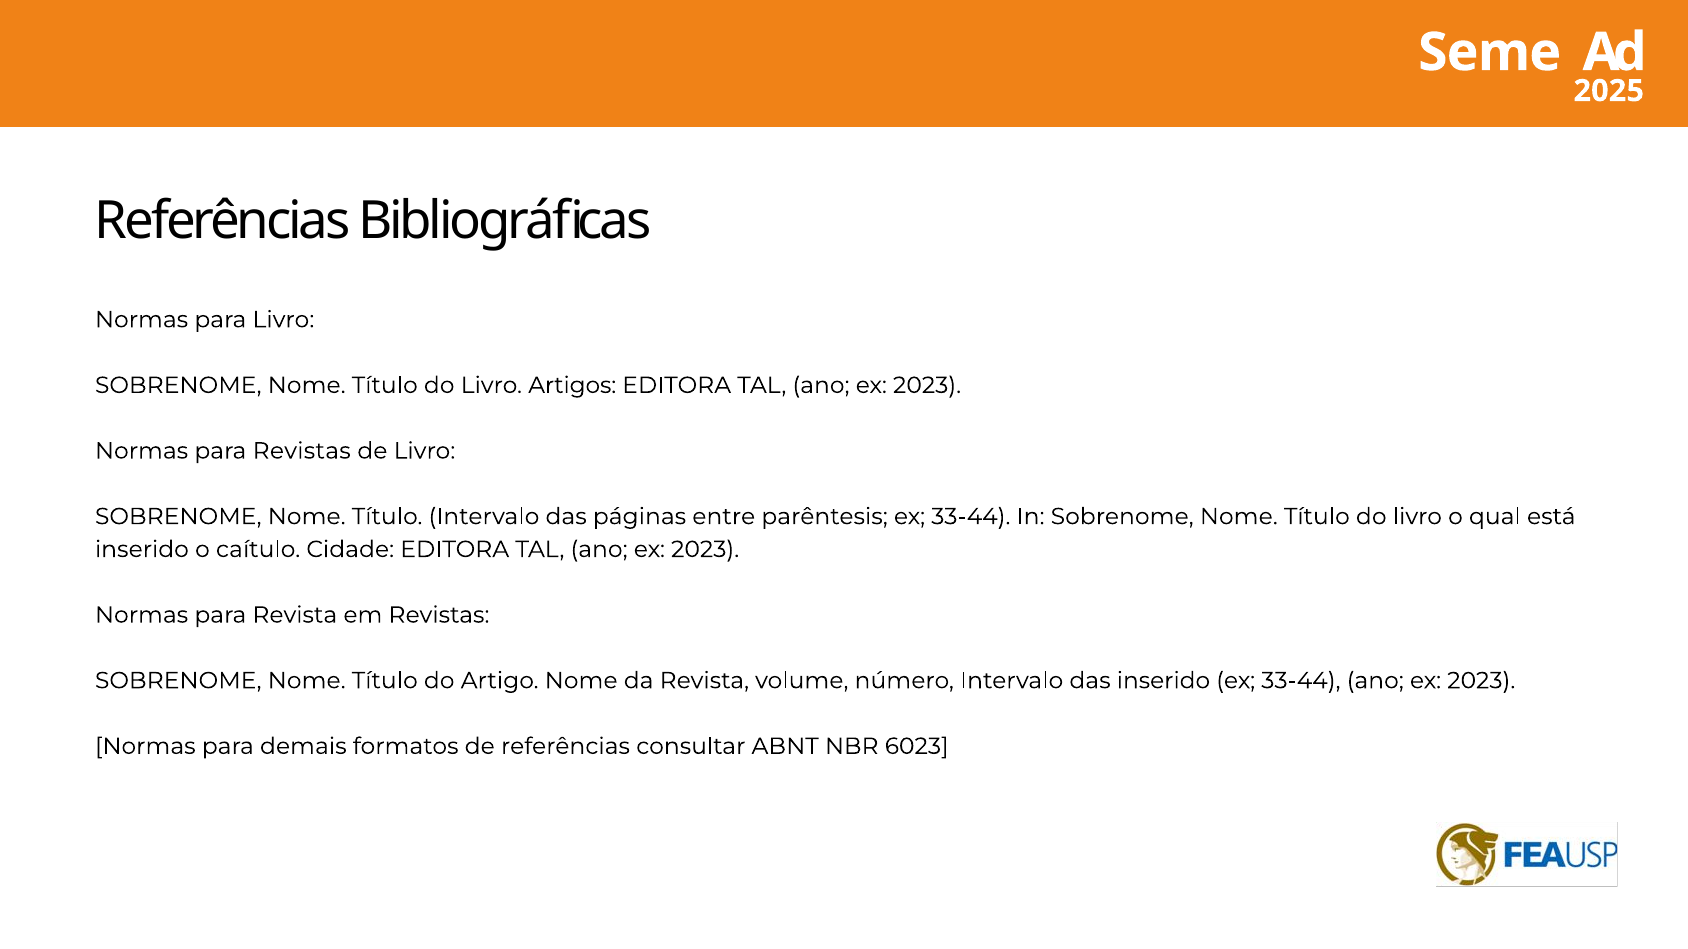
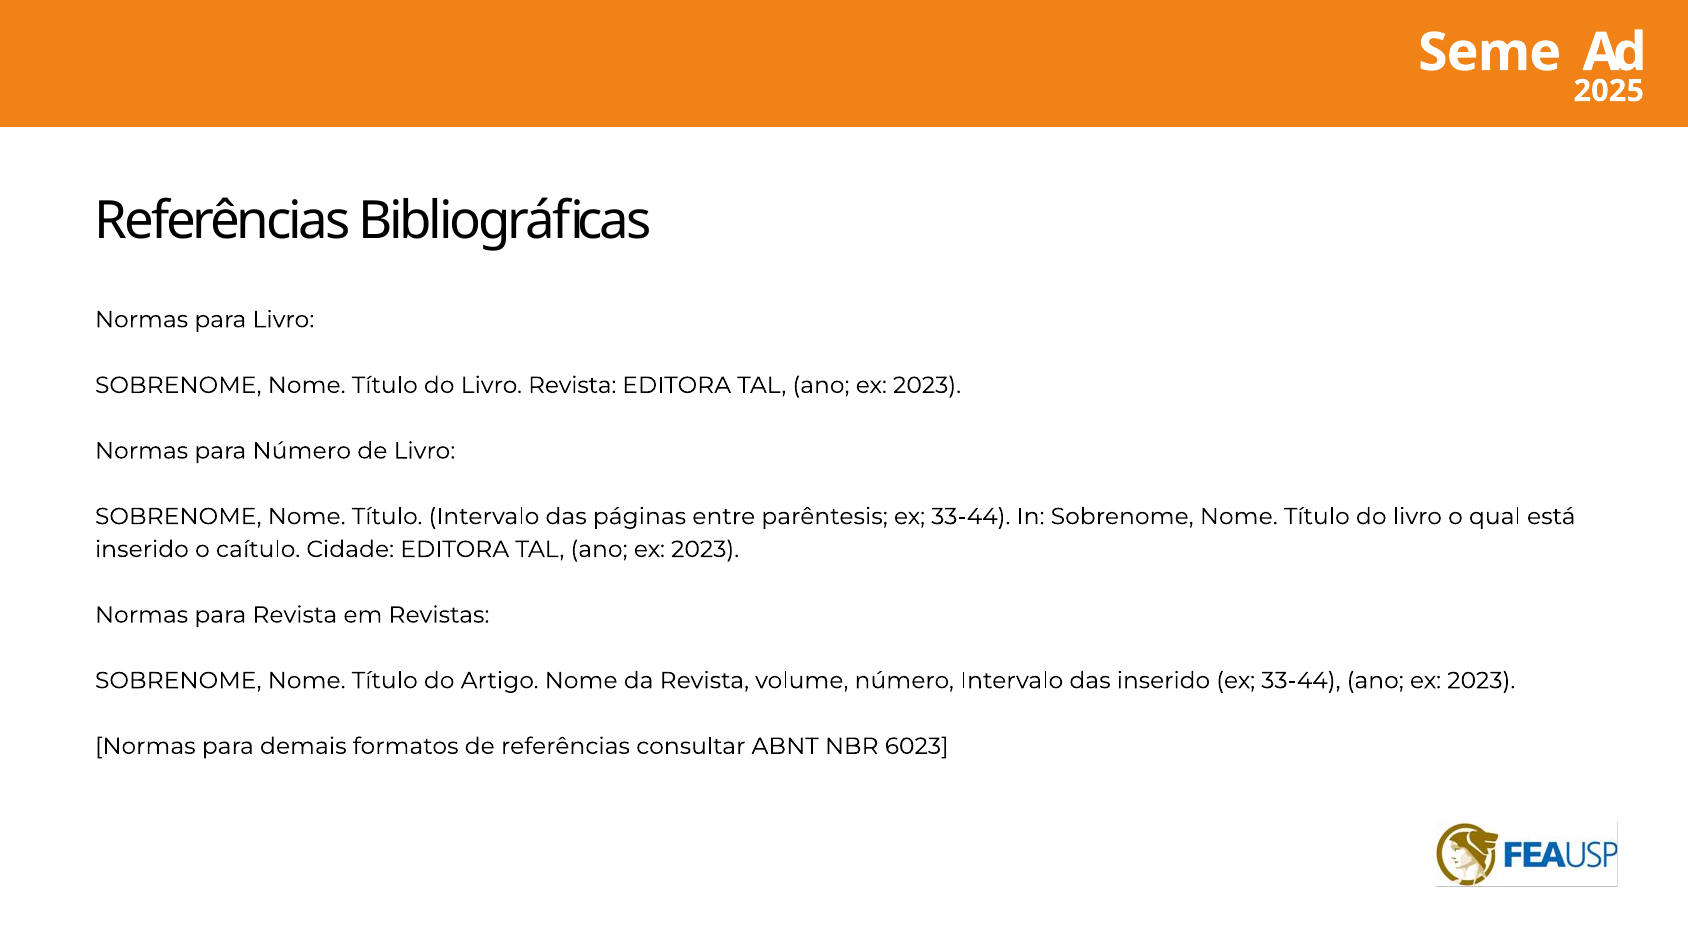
Livro Artigos: Artigos -> Revista
para Revistas: Revistas -> Número
